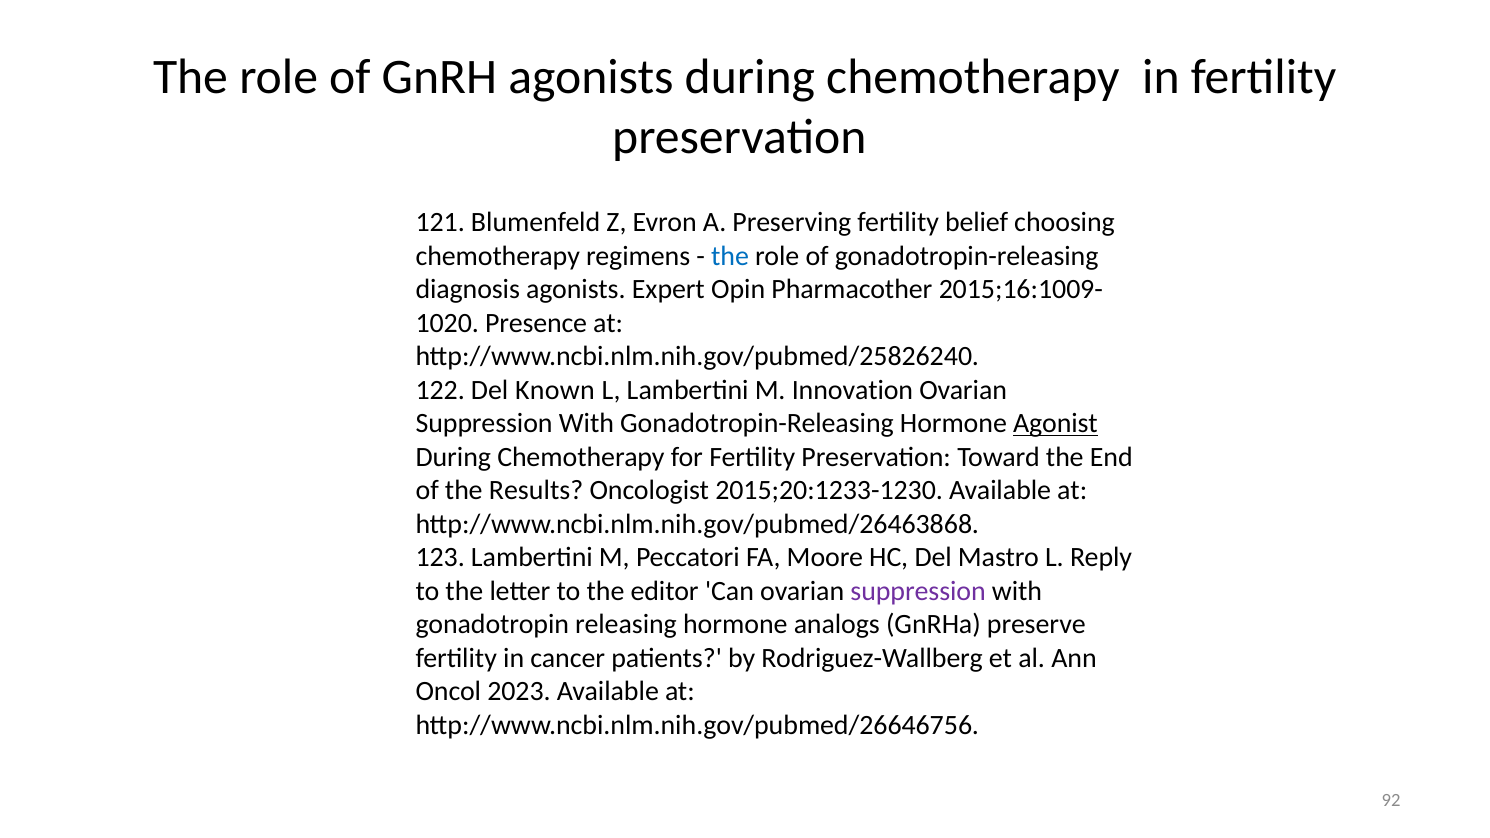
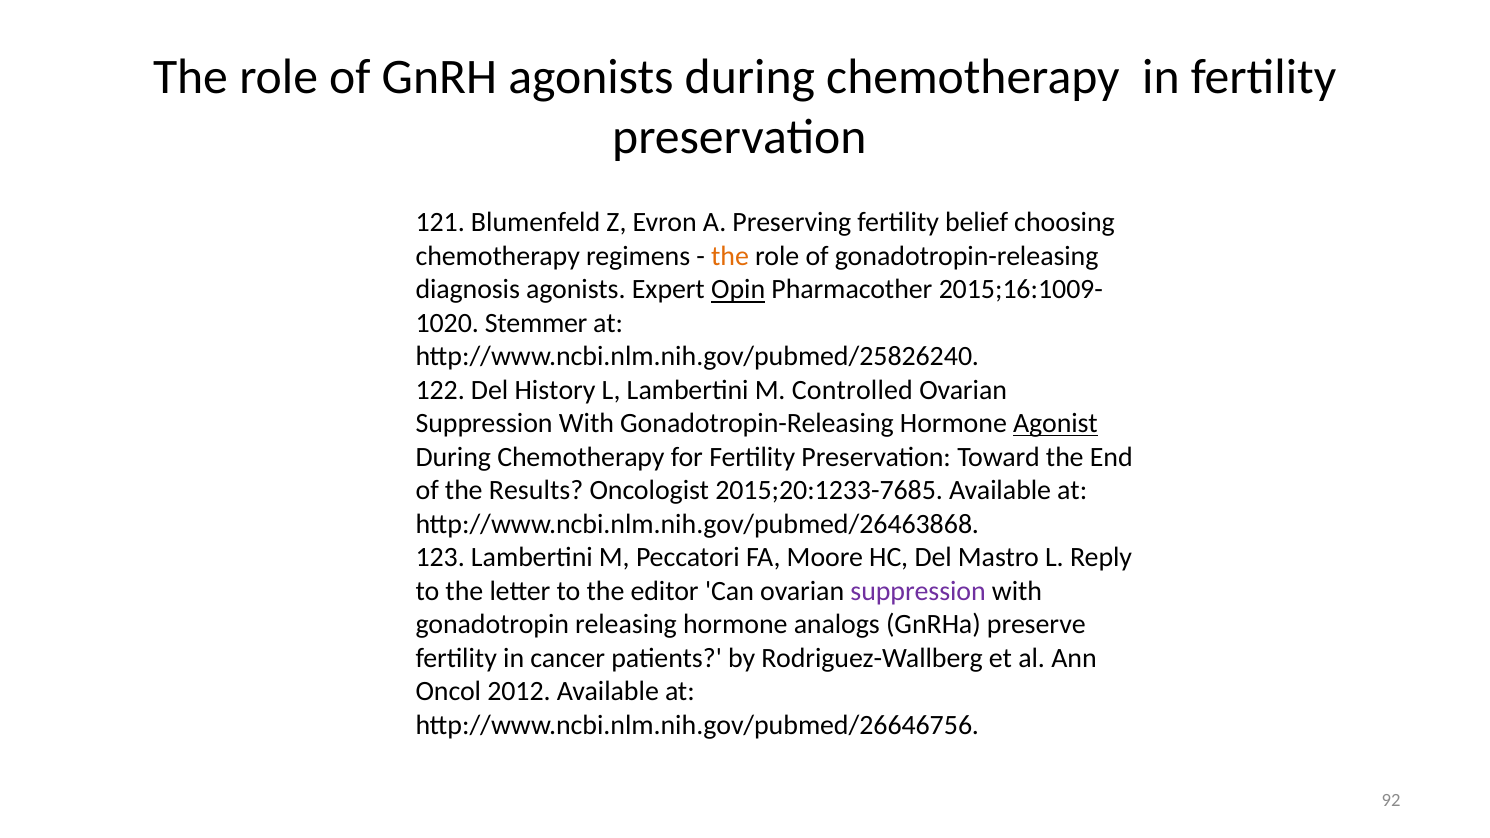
the at (730, 256) colour: blue -> orange
Opin underline: none -> present
Presence: Presence -> Stemmer
Known: Known -> History
Innovation: Innovation -> Controlled
2015;20:1233-1230: 2015;20:1233-1230 -> 2015;20:1233-7685
2023: 2023 -> 2012
